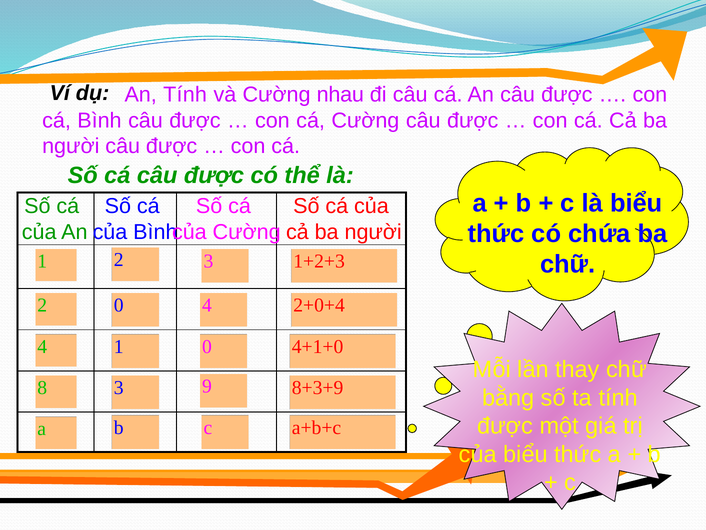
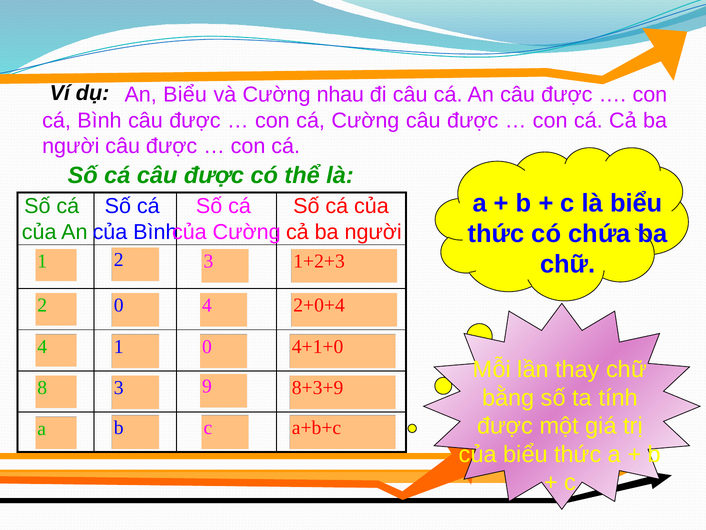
An Tính: Tính -> Biểu
